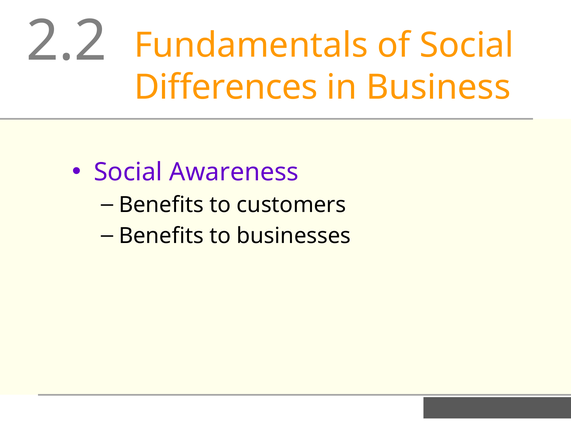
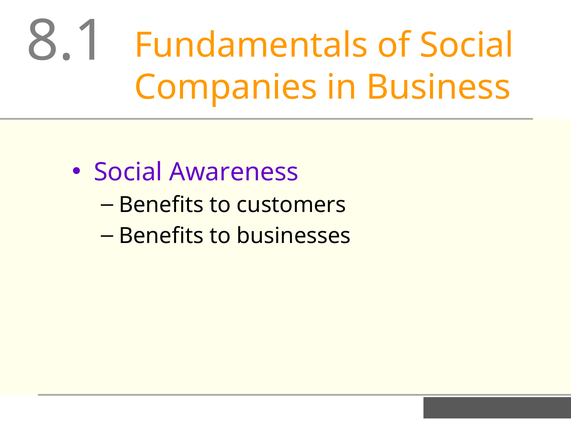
2.2: 2.2 -> 8.1
Differences: Differences -> Companies
